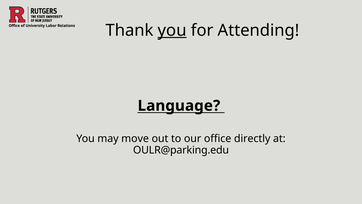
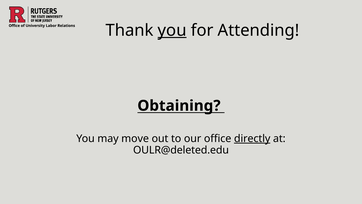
Language: Language -> Obtaining
directly underline: none -> present
OULR@parking.edu: OULR@parking.edu -> OULR@deleted.edu
